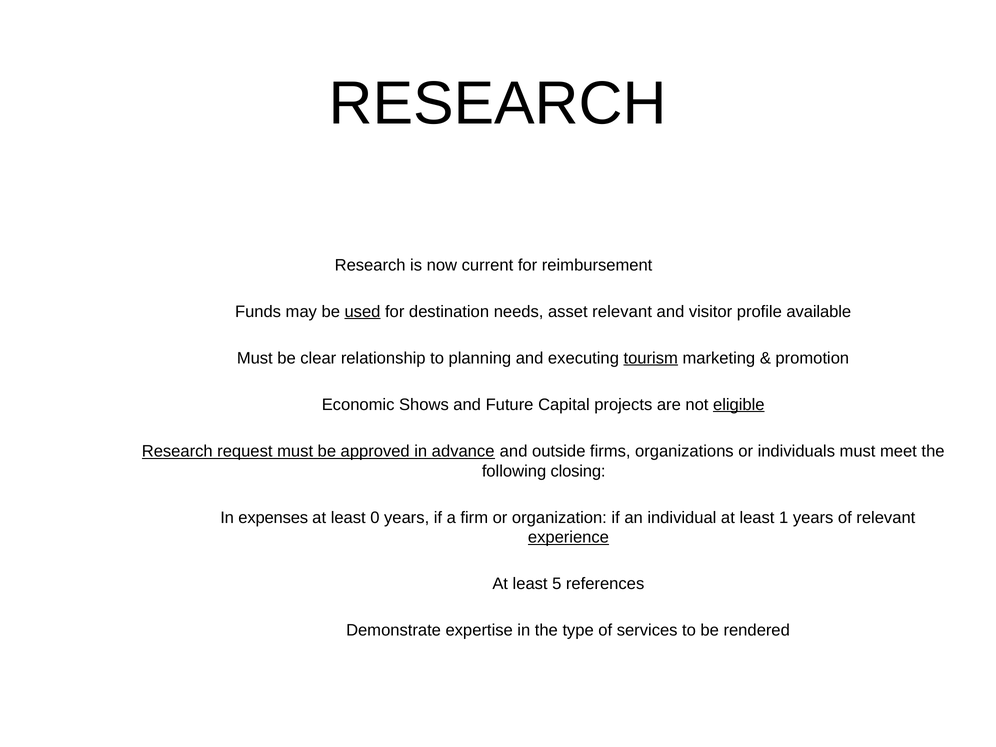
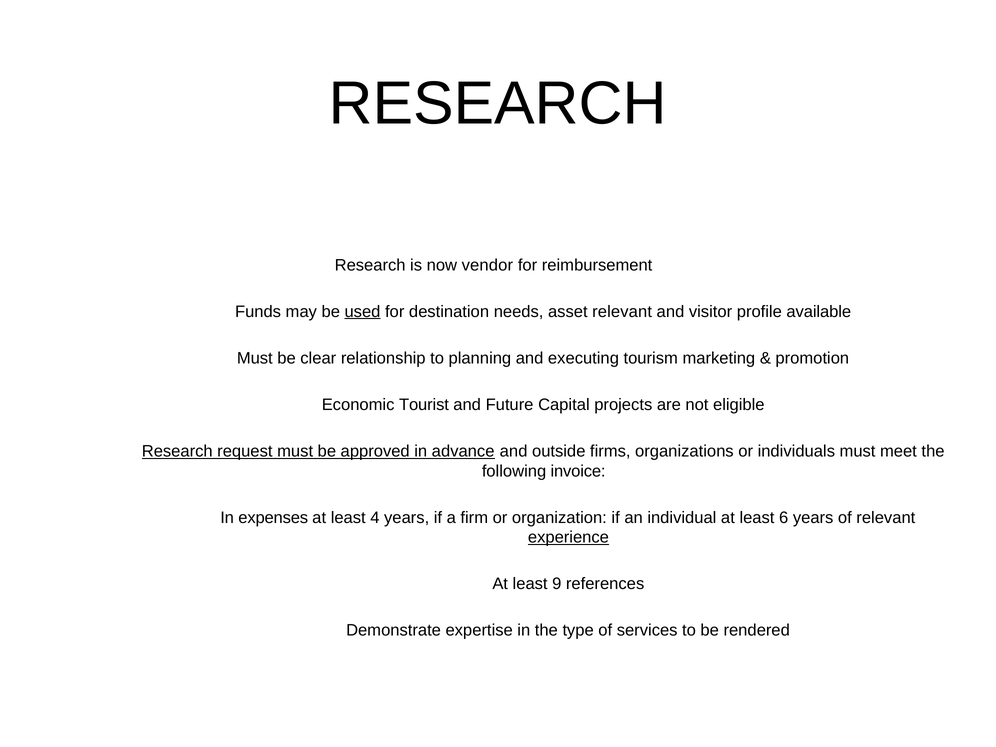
current: current -> vendor
tourism underline: present -> none
Shows: Shows -> Tourist
eligible underline: present -> none
closing: closing -> invoice
0: 0 -> 4
1: 1 -> 6
5: 5 -> 9
